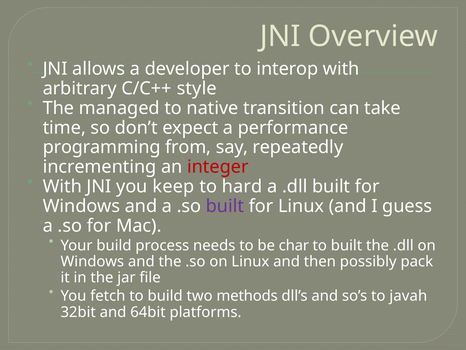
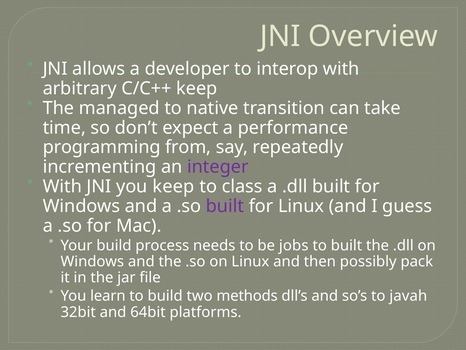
C/C++ style: style -> keep
integer colour: red -> purple
hard: hard -> class
char: char -> jobs
fetch: fetch -> learn
